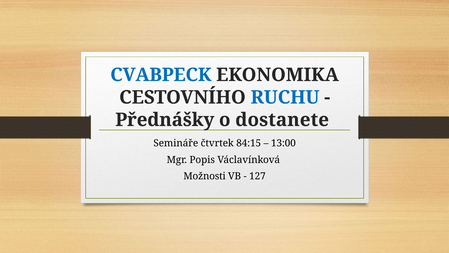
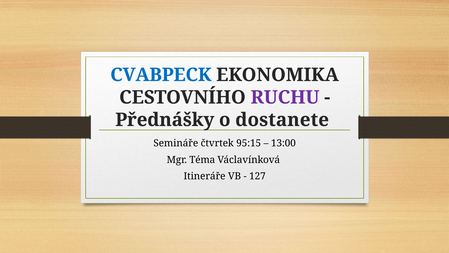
RUCHU colour: blue -> purple
84:15: 84:15 -> 95:15
Popis: Popis -> Téma
Možnosti: Možnosti -> Itineráře
